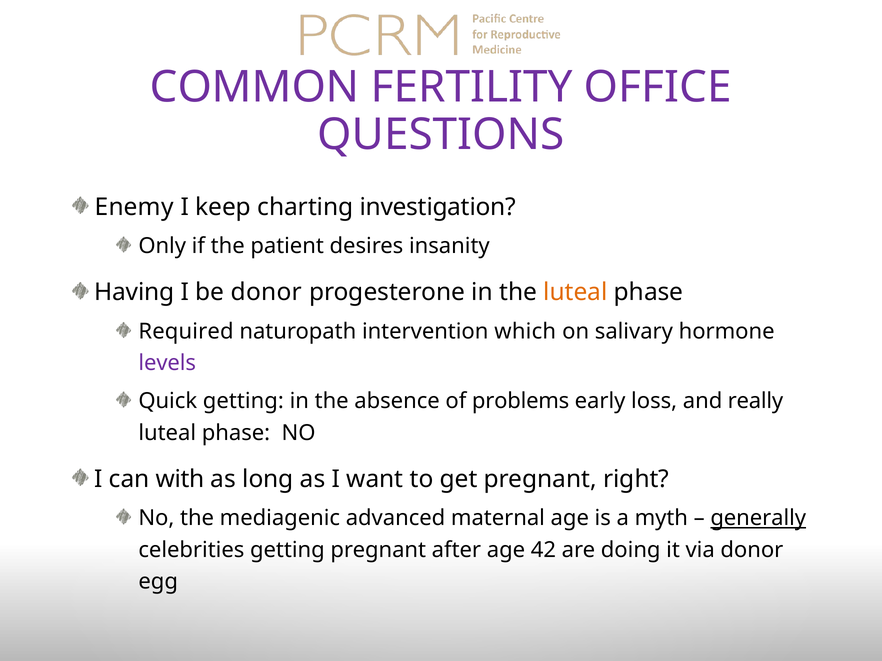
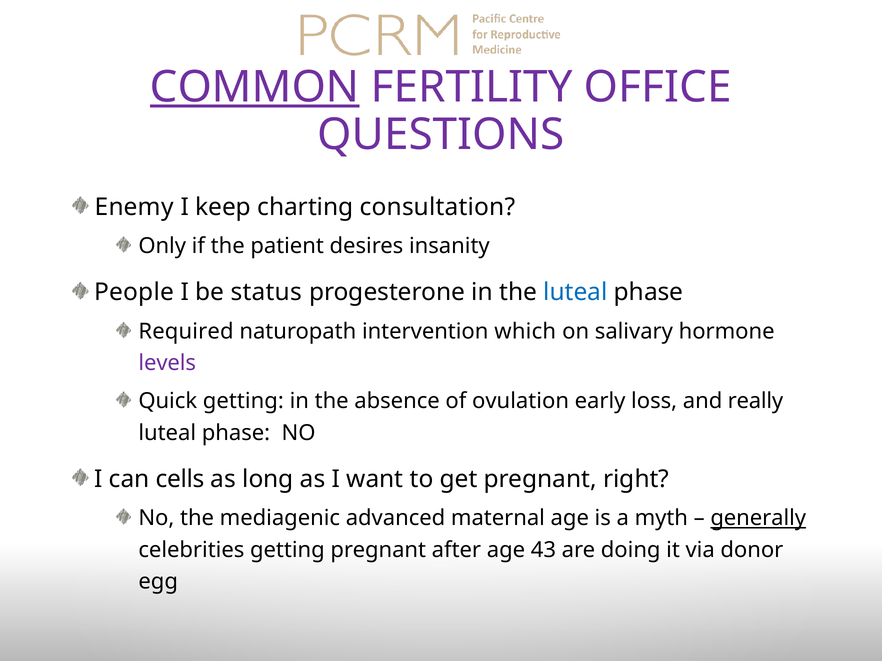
COMMON underline: none -> present
investigation: investigation -> consultation
Having: Having -> People
be donor: donor -> status
luteal at (575, 293) colour: orange -> blue
problems: problems -> ovulation
with: with -> cells
42: 42 -> 43
